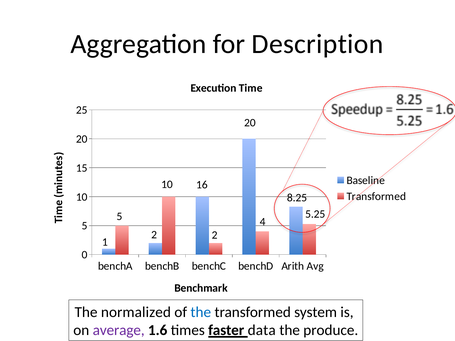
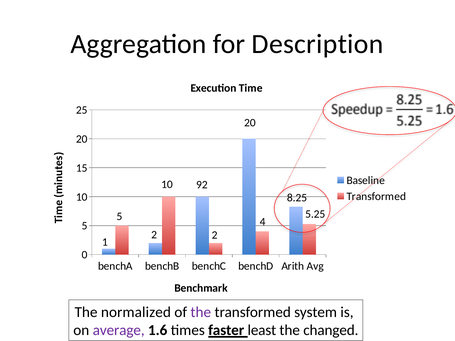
16: 16 -> 92
the at (201, 312) colour: blue -> purple
data: data -> least
produce: produce -> changed
